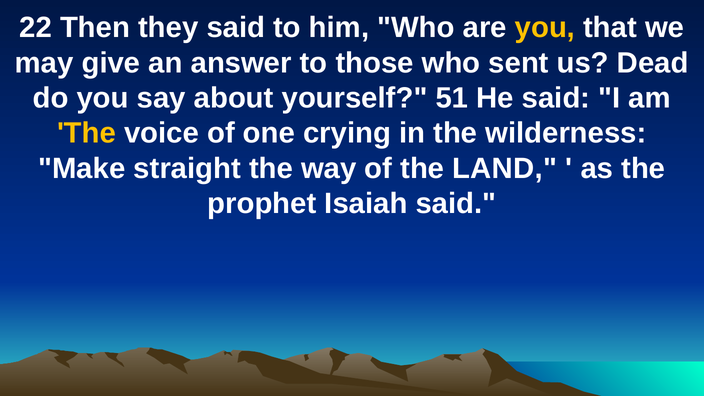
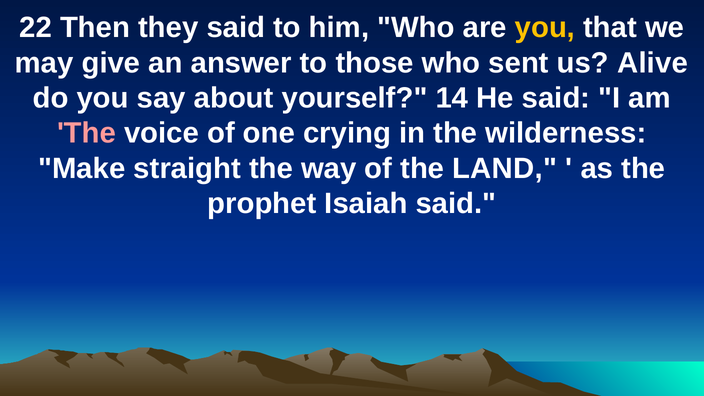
Dead: Dead -> Alive
51: 51 -> 14
The at (87, 133) colour: yellow -> pink
